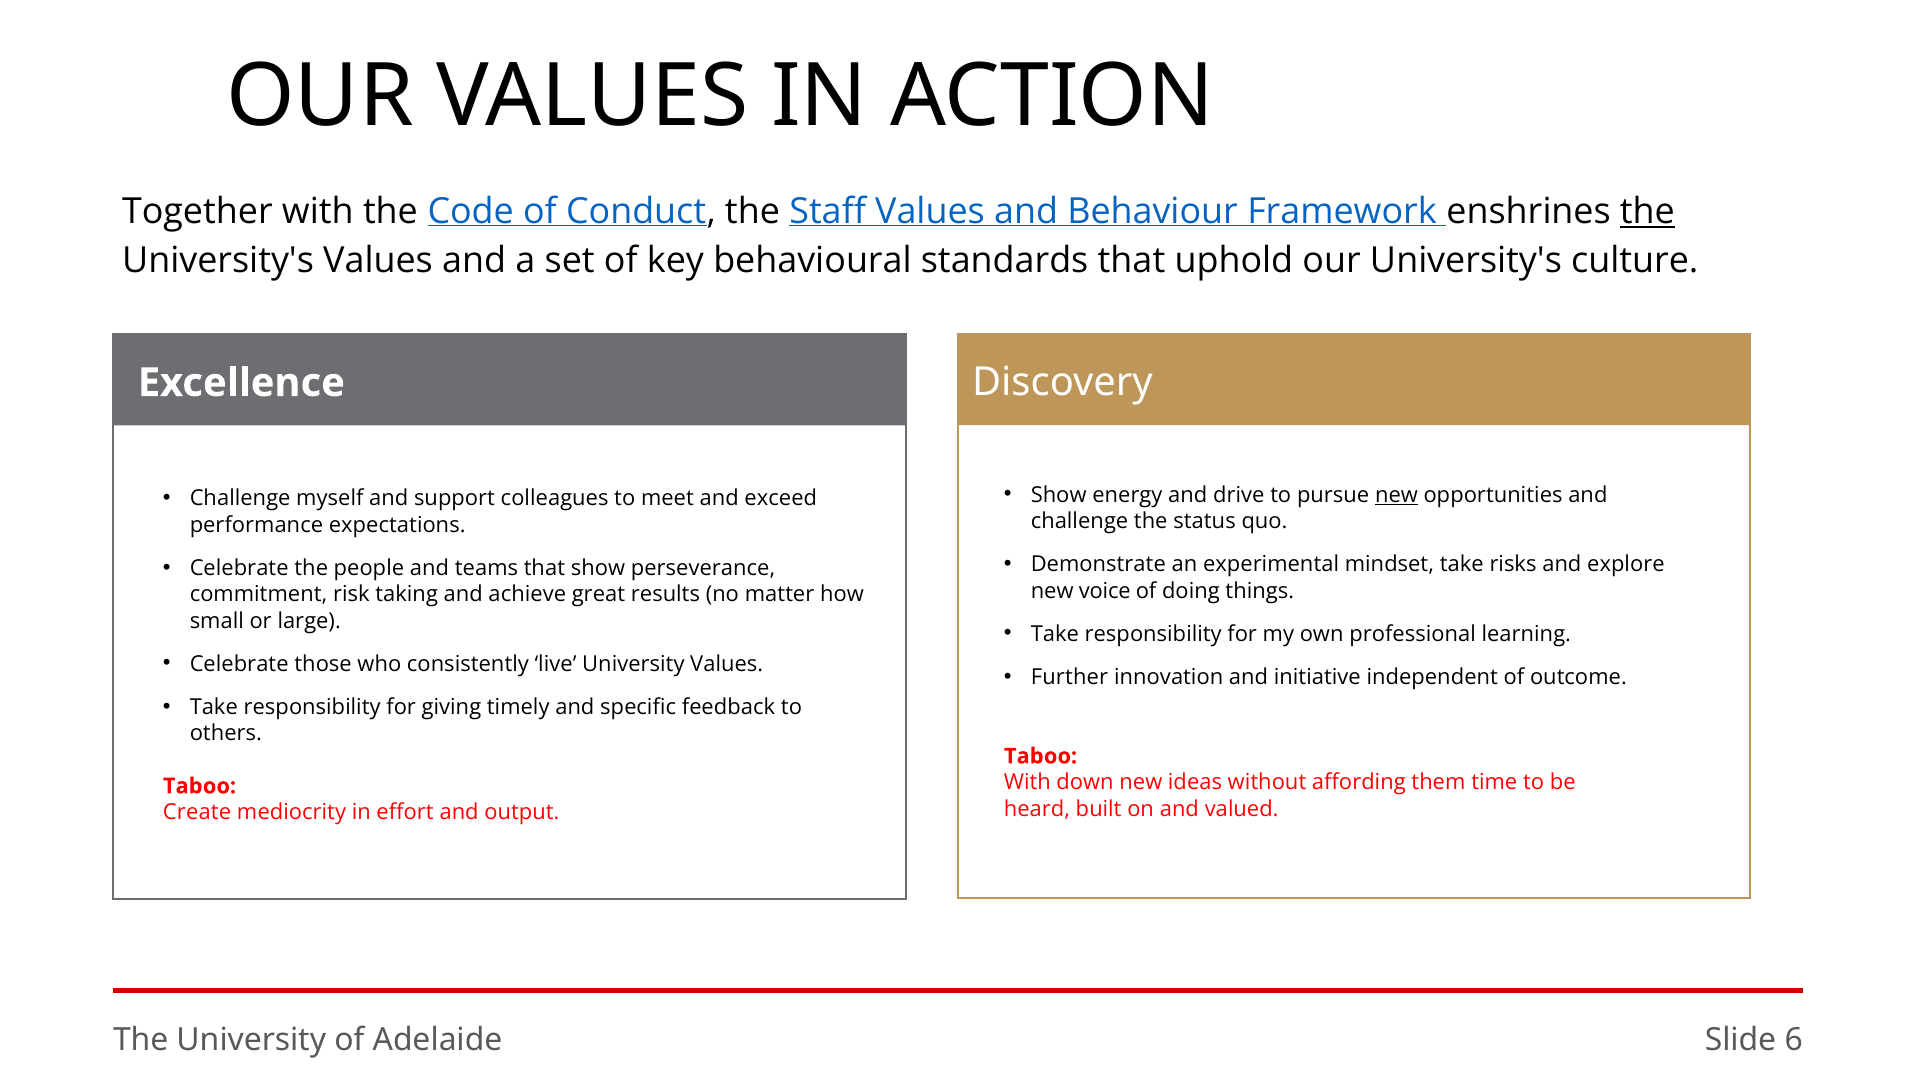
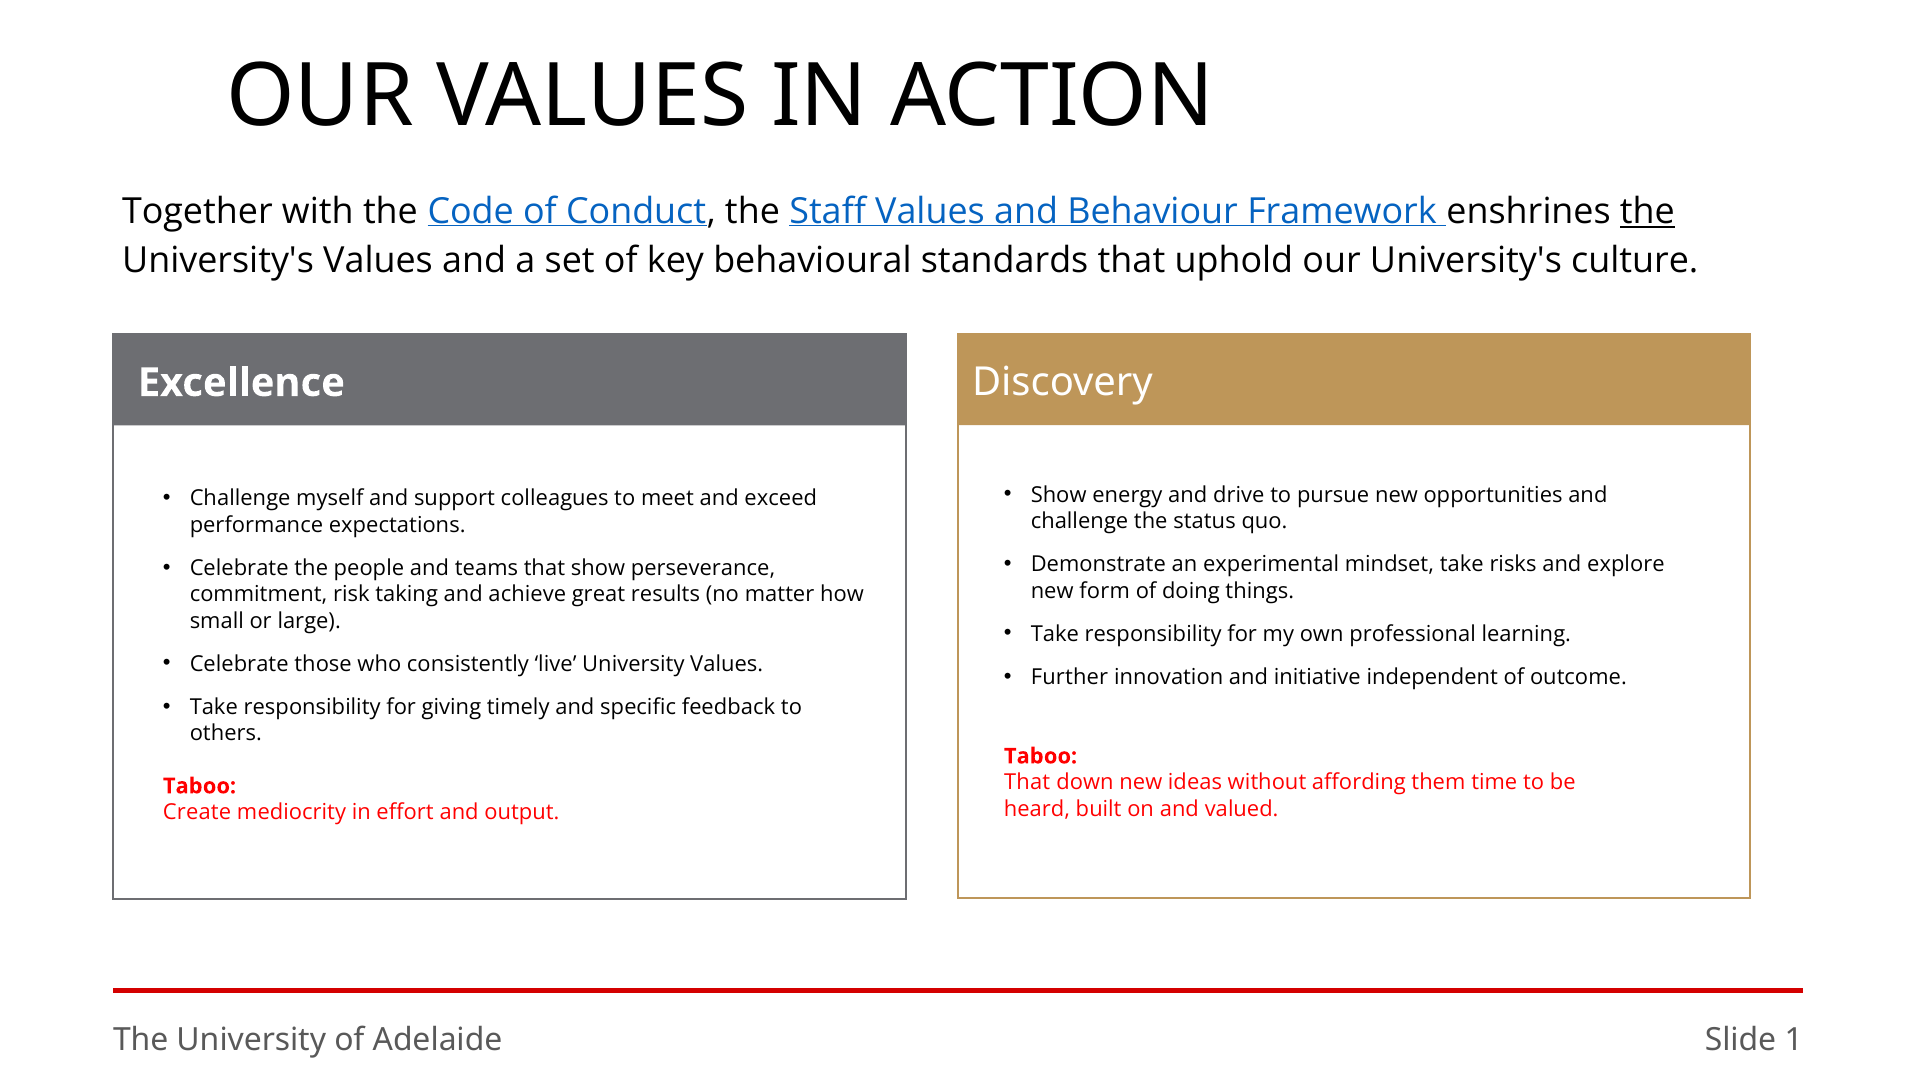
new at (1396, 495) underline: present -> none
voice: voice -> form
With at (1027, 782): With -> That
6: 6 -> 1
